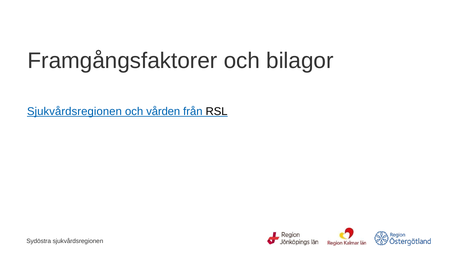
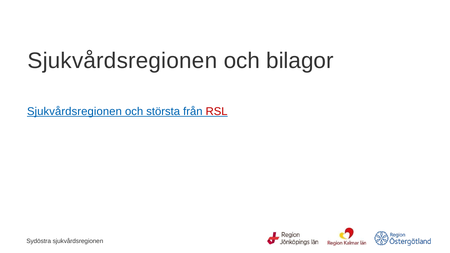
Framgångsfaktorer at (122, 61): Framgångsfaktorer -> Sjukvårdsregionen
vården: vården -> största
RSL colour: black -> red
